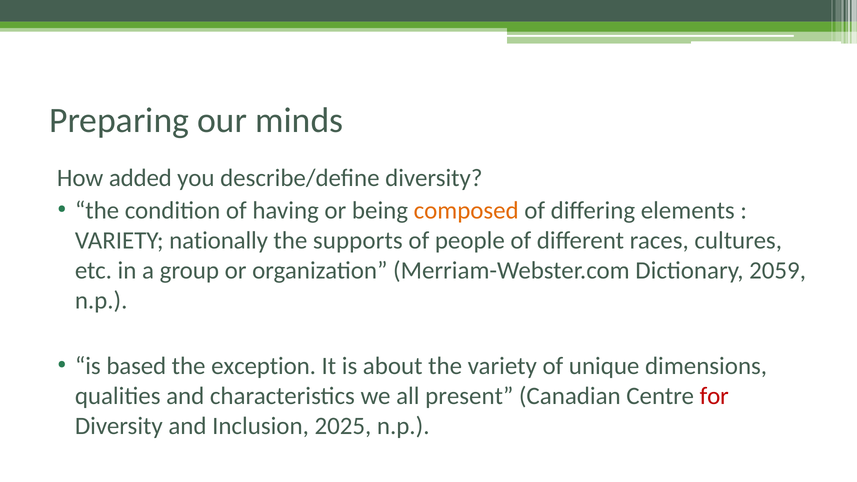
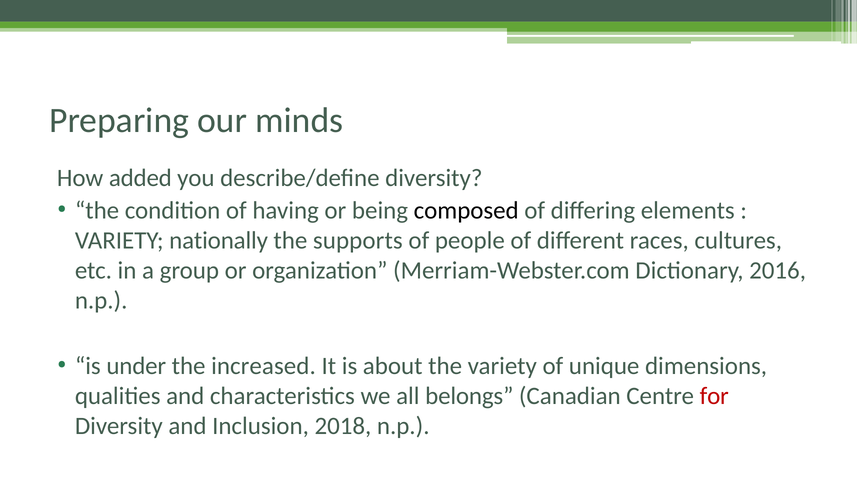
composed colour: orange -> black
2059: 2059 -> 2016
based: based -> under
exception: exception -> increased
present: present -> belongs
2025: 2025 -> 2018
